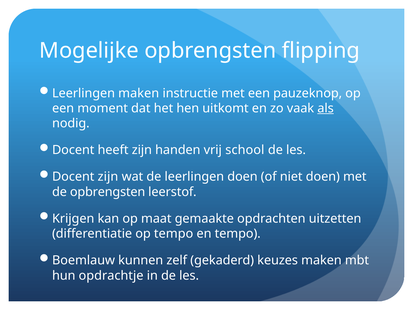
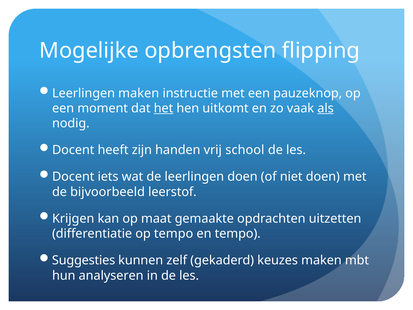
het underline: none -> present
Docent zijn: zijn -> iets
de opbrengsten: opbrengsten -> bijvoorbeeld
Boemlauw: Boemlauw -> Suggesties
opdrachtje: opdrachtje -> analyseren
